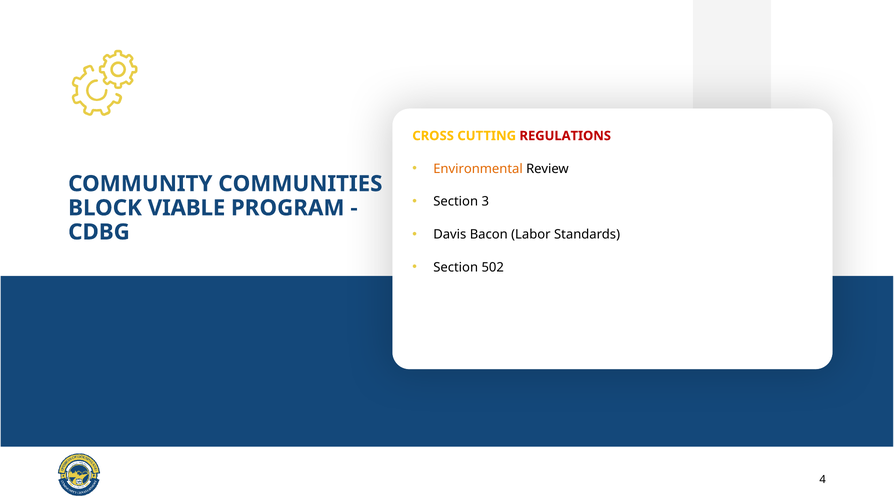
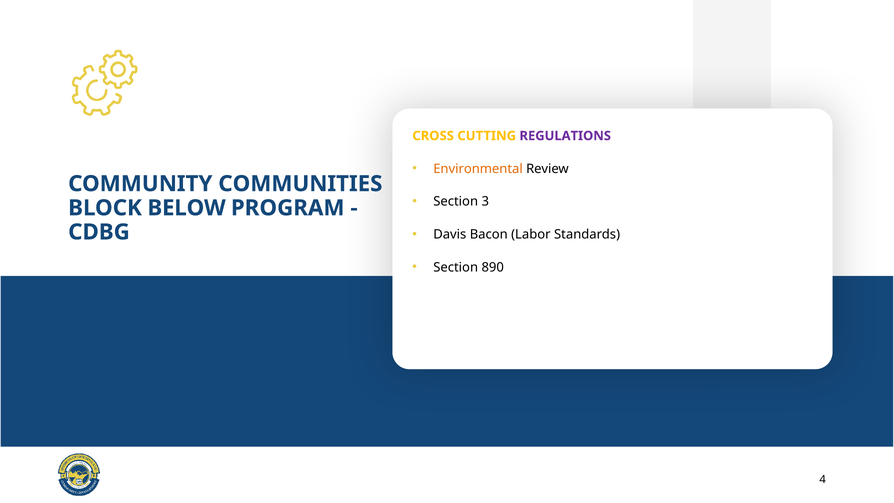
REGULATIONS colour: red -> purple
VIABLE: VIABLE -> BELOW
502: 502 -> 890
